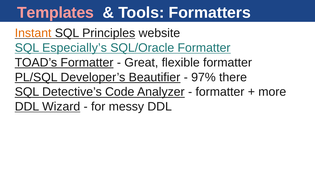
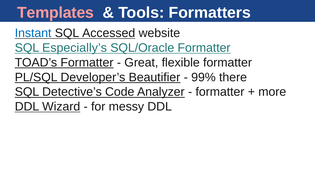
Instant colour: orange -> blue
Principles: Principles -> Accessed
97%: 97% -> 99%
